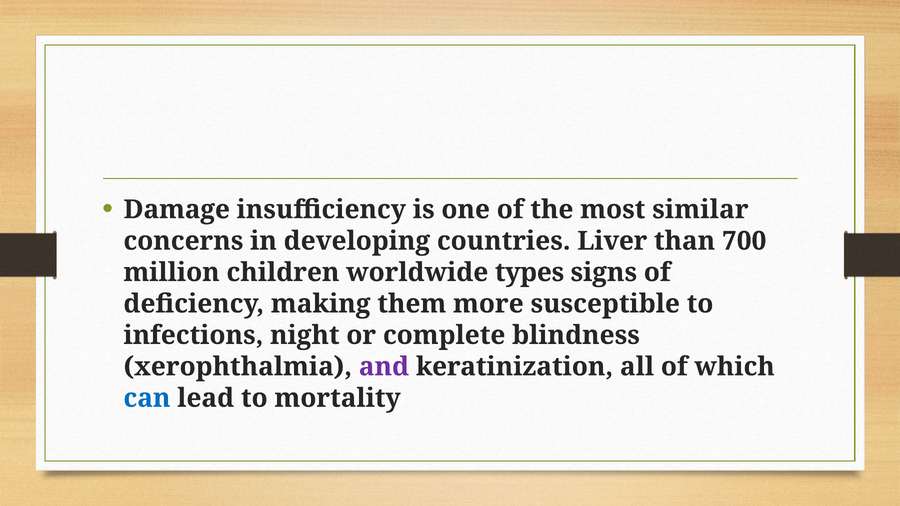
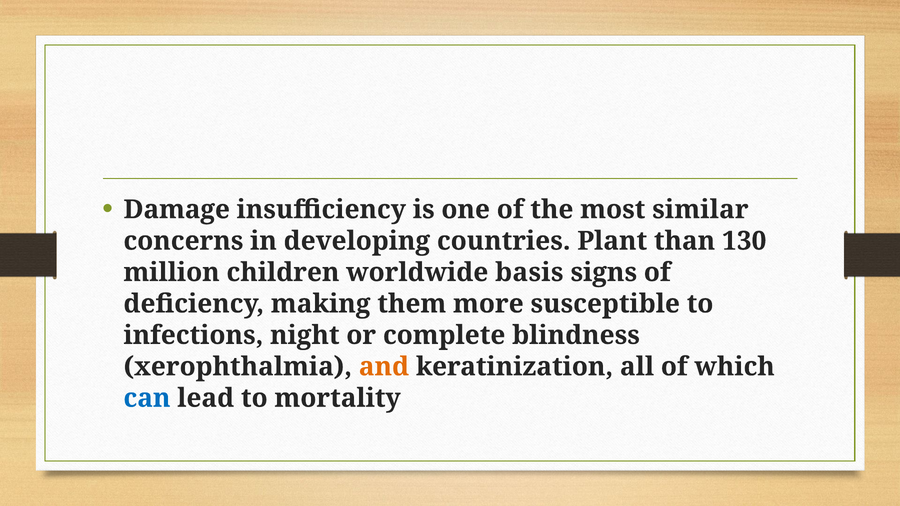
Liver: Liver -> Plant
700: 700 -> 130
types: types -> basis
and colour: purple -> orange
